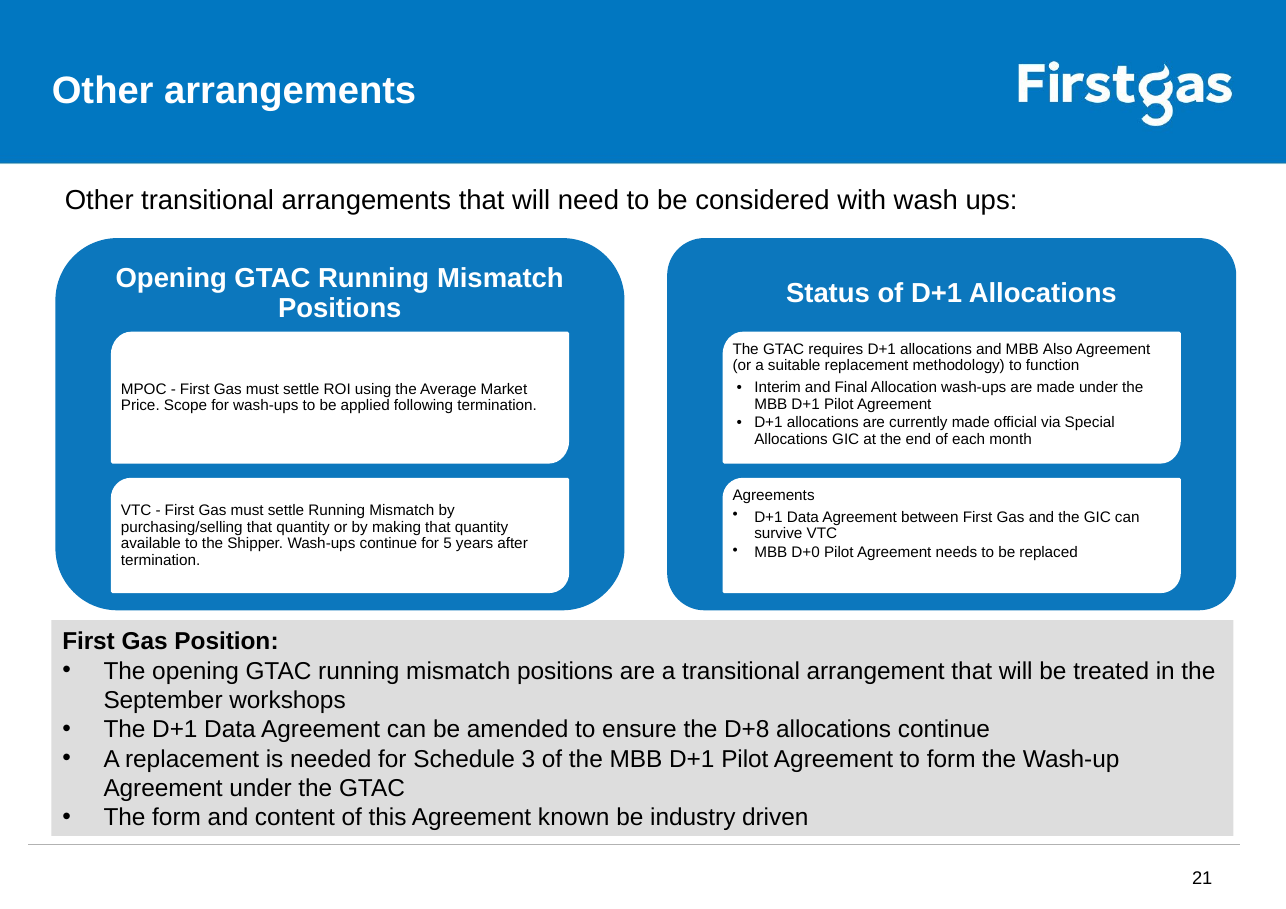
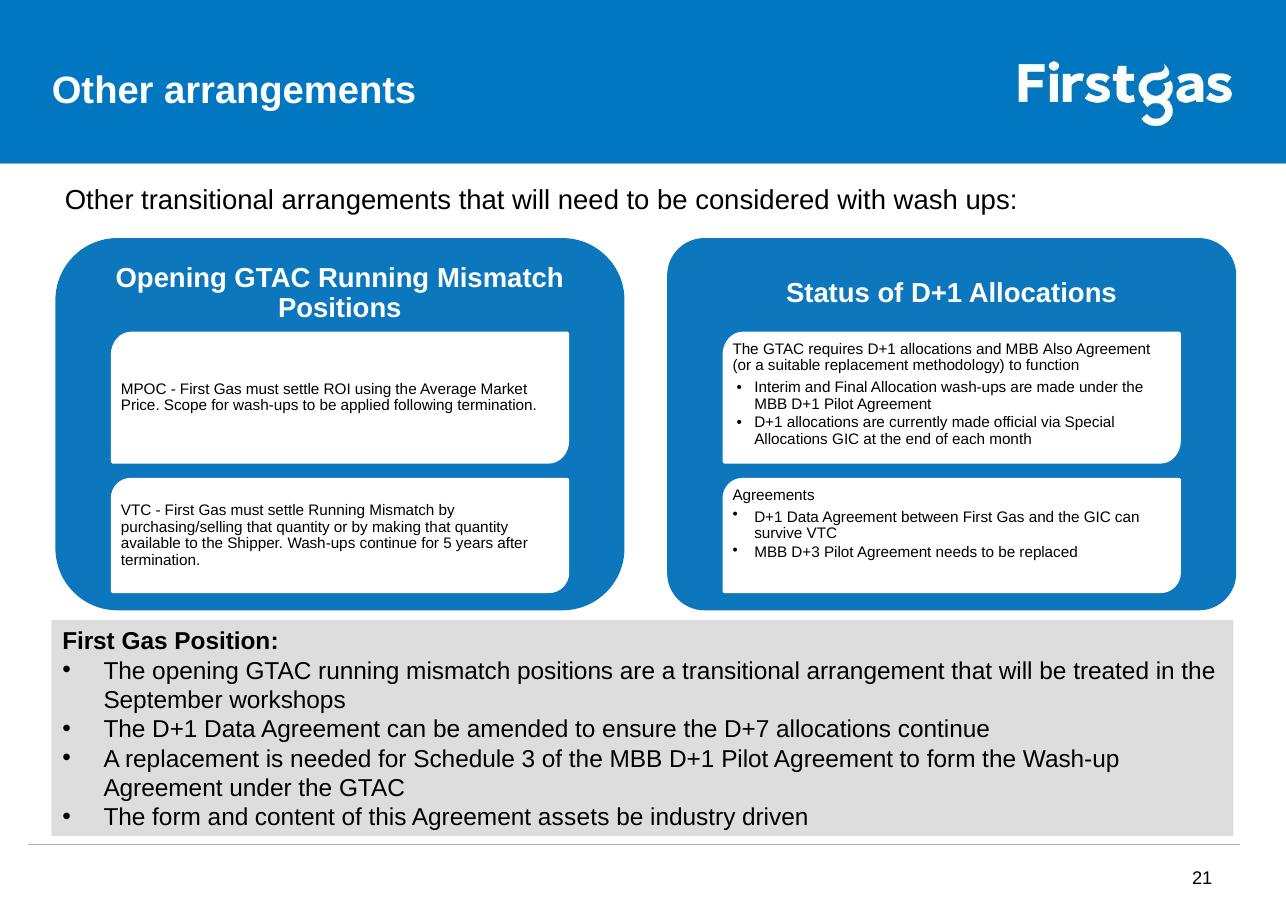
D+0: D+0 -> D+3
D+8: D+8 -> D+7
known: known -> assets
